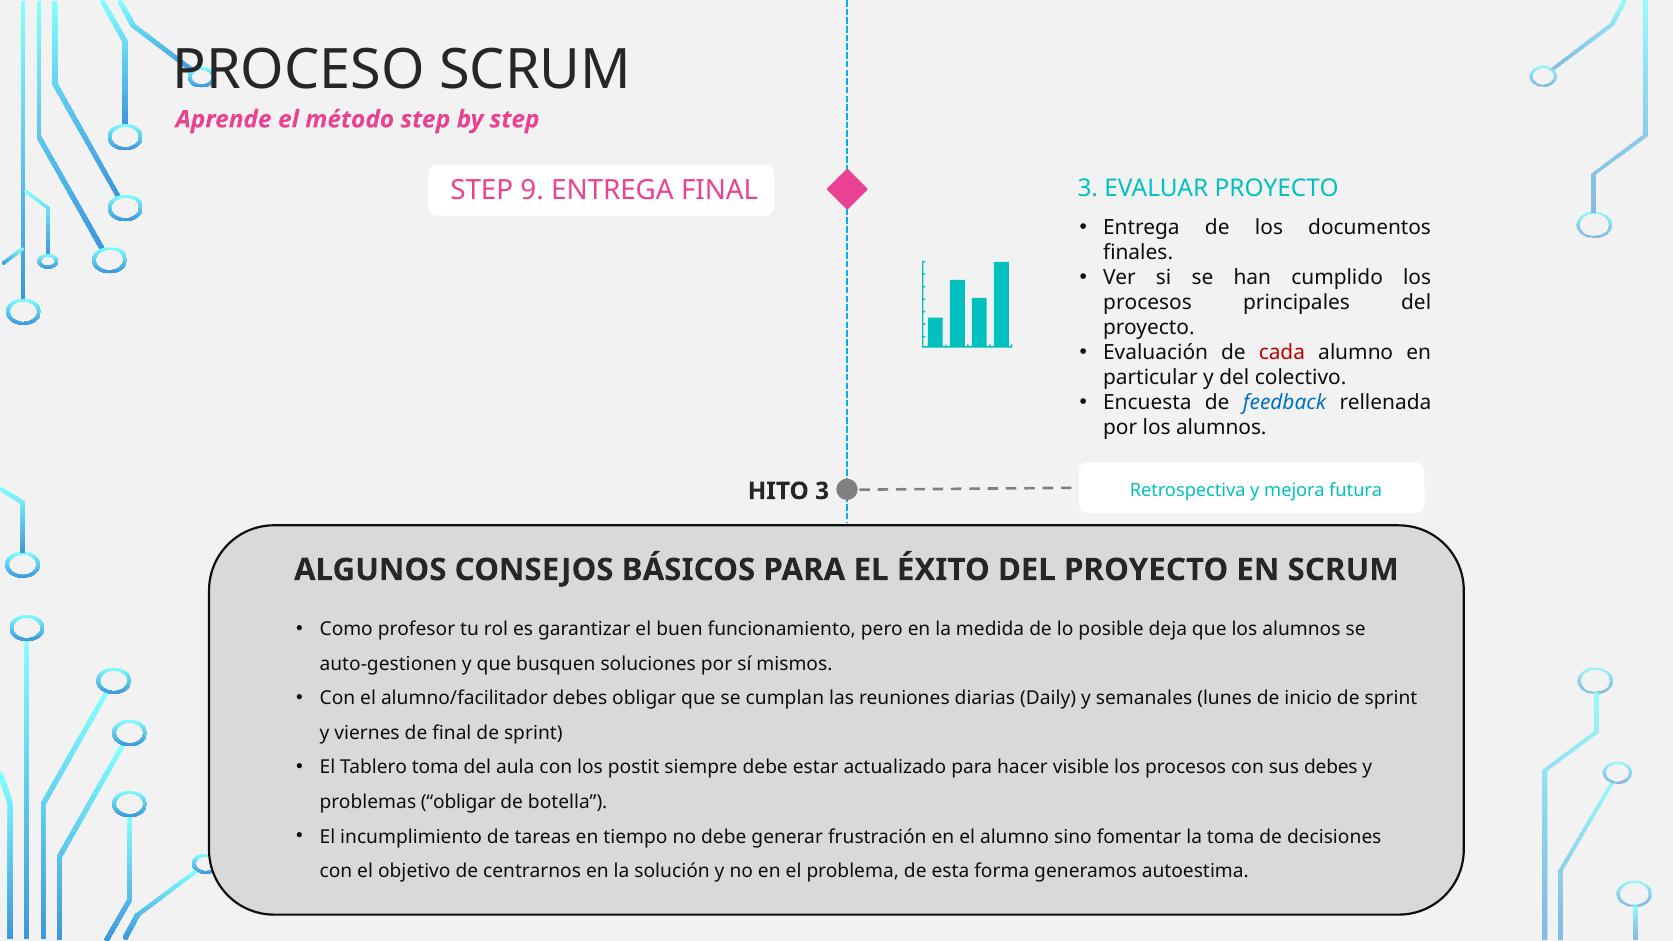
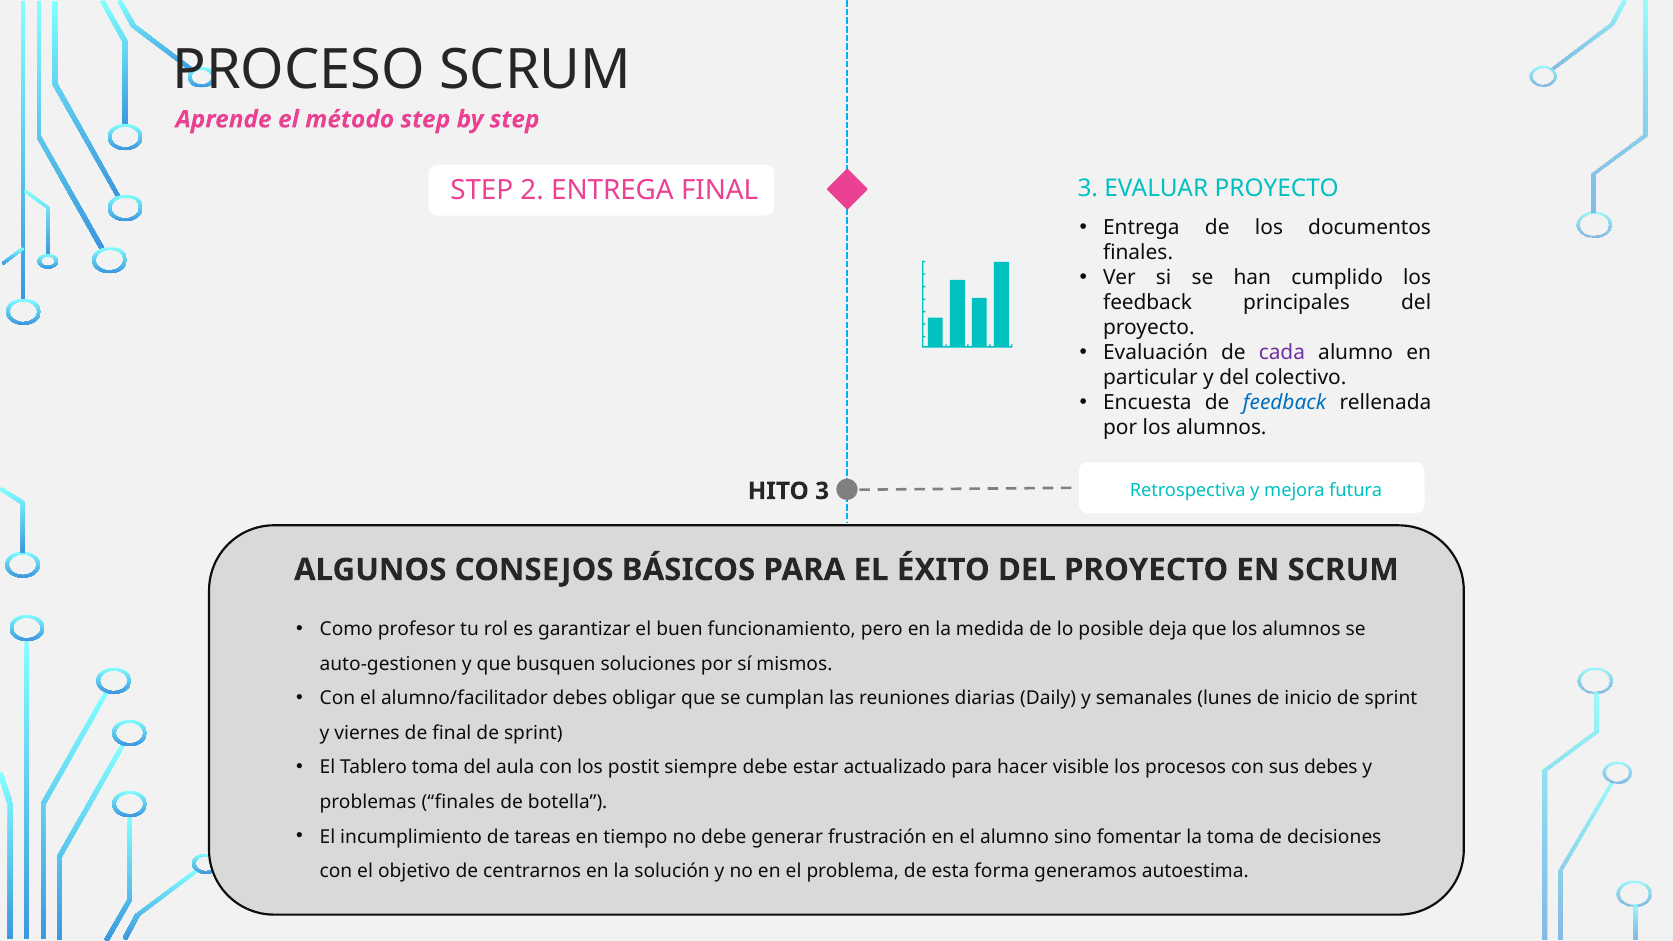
9: 9 -> 2
procesos at (1148, 303): procesos -> feedback
cada colour: red -> purple
problemas obligar: obligar -> finales
